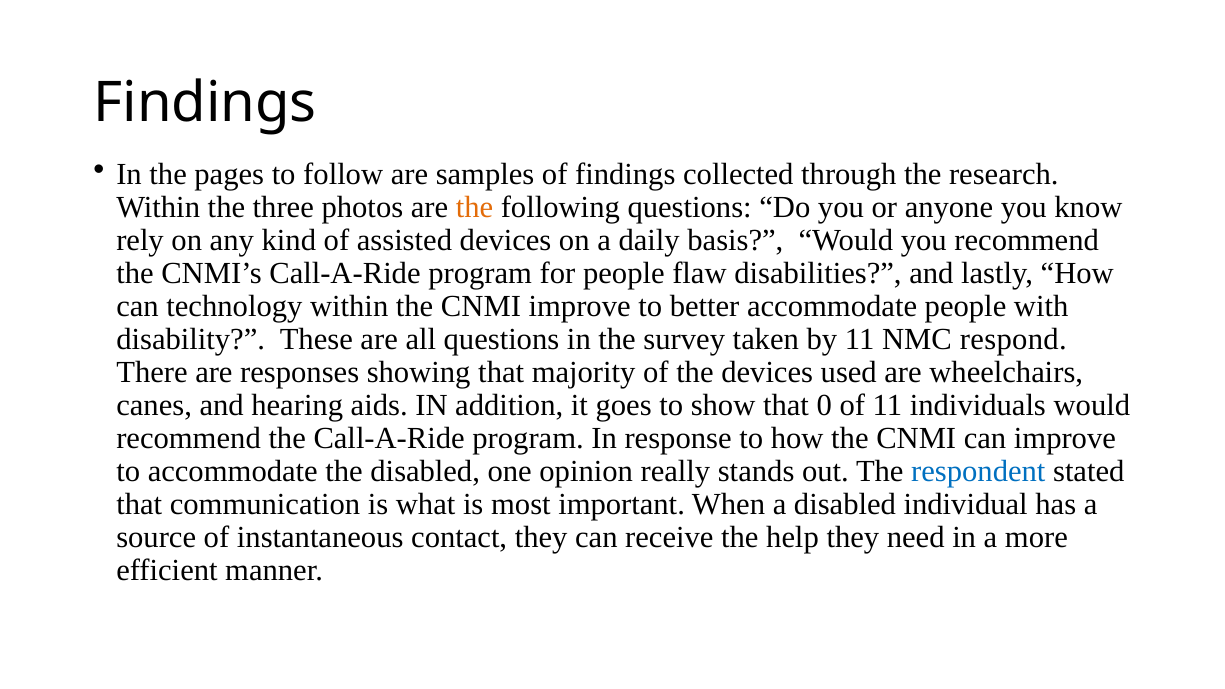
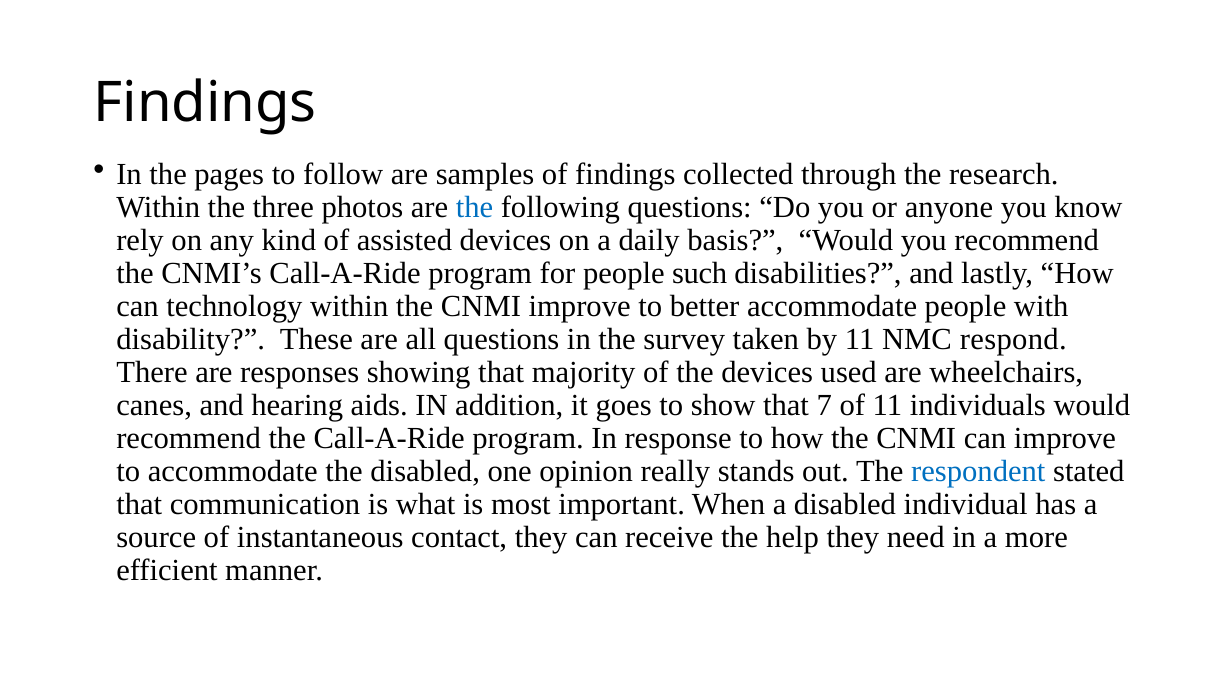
the at (475, 207) colour: orange -> blue
flaw: flaw -> such
0: 0 -> 7
